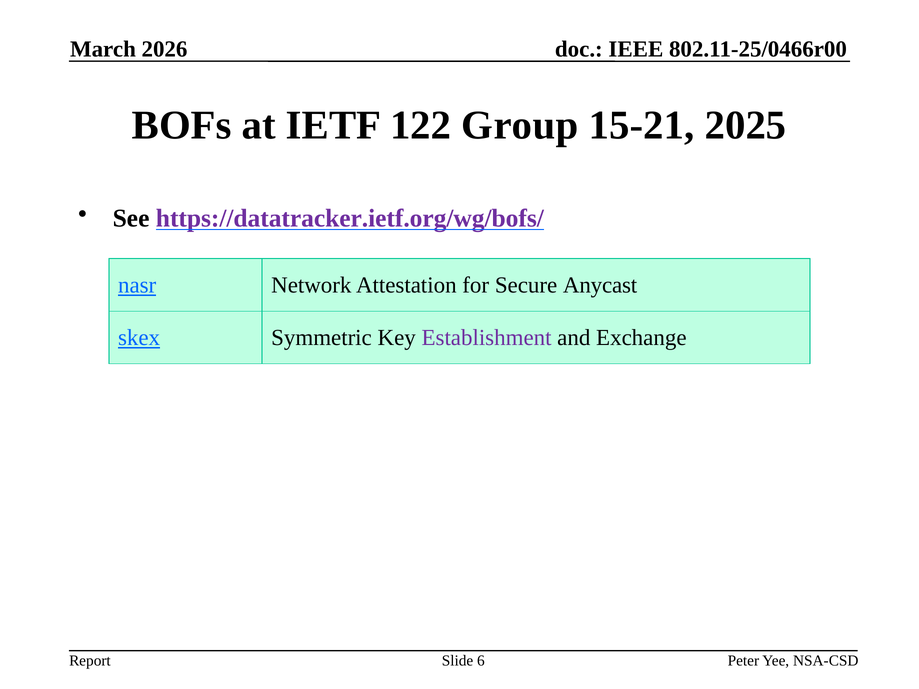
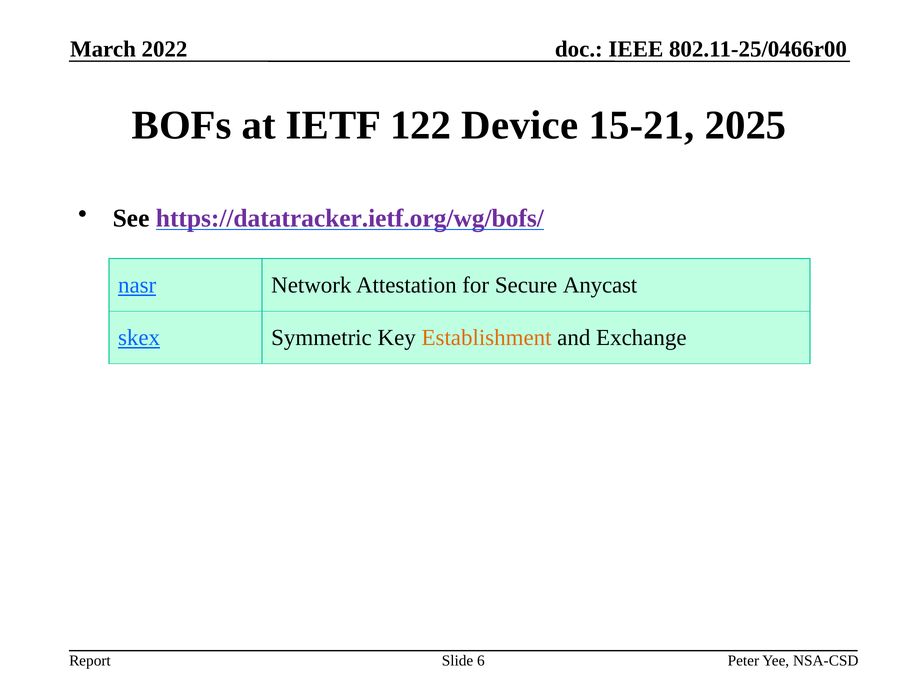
2026: 2026 -> 2022
Group: Group -> Device
Establishment colour: purple -> orange
